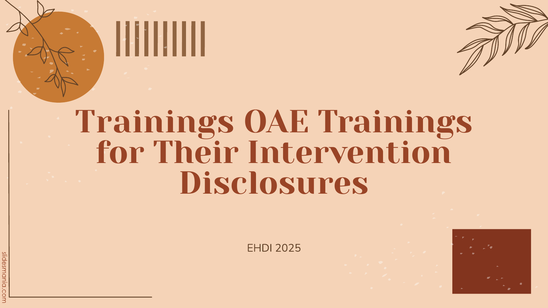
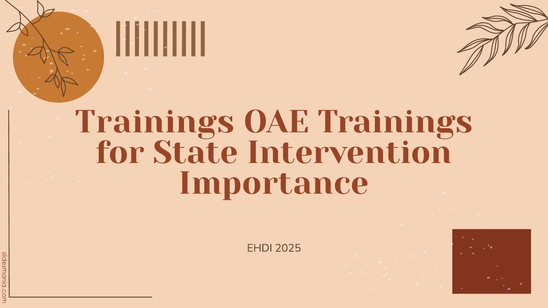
Their: Their -> State
Disclosures: Disclosures -> Importance
